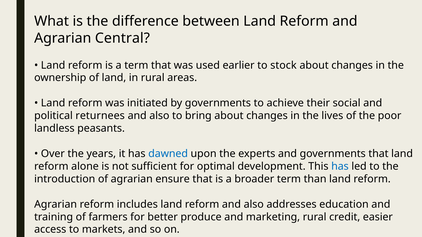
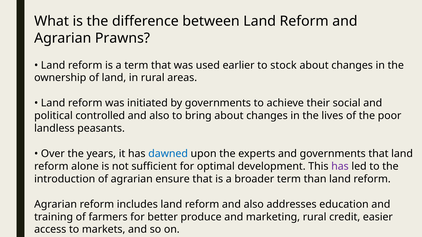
Central: Central -> Prawns
returnees: returnees -> controlled
has at (340, 167) colour: blue -> purple
